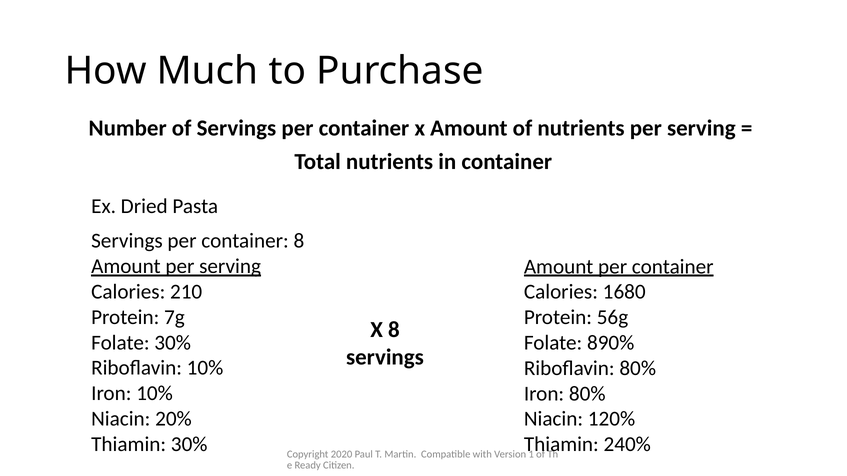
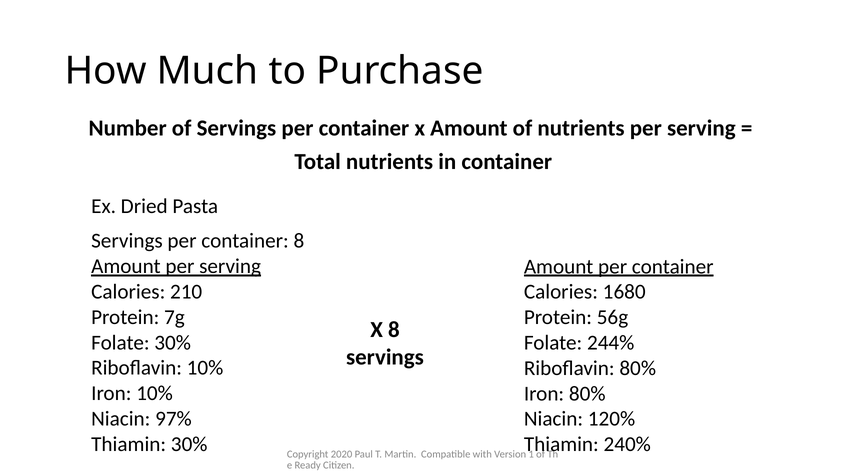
890%: 890% -> 244%
20%: 20% -> 97%
